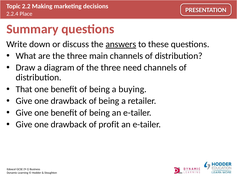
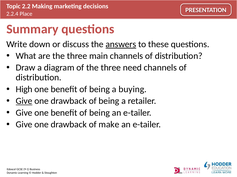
That: That -> High
Give at (24, 101) underline: none -> present
profit: profit -> make
